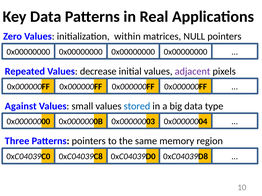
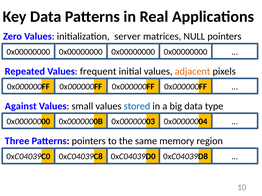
within: within -> server
decrease: decrease -> frequent
adjacent colour: purple -> orange
